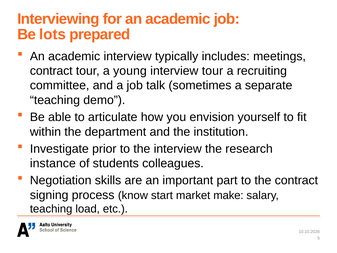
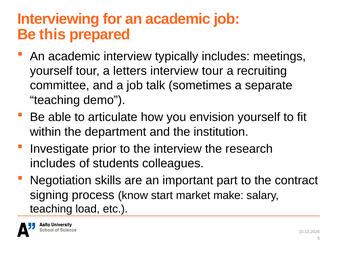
lots: lots -> this
contract at (51, 71): contract -> yourself
young: young -> letters
instance at (53, 163): instance -> includes
